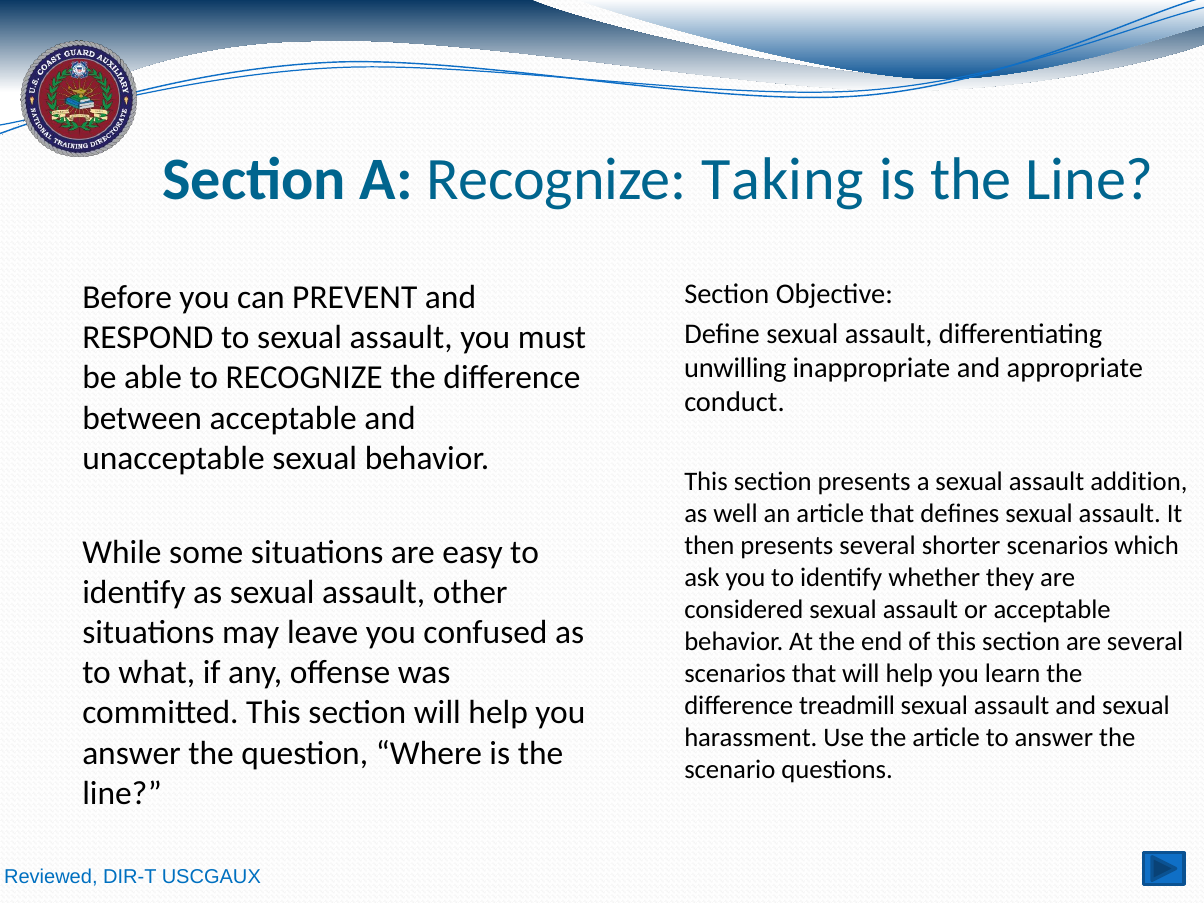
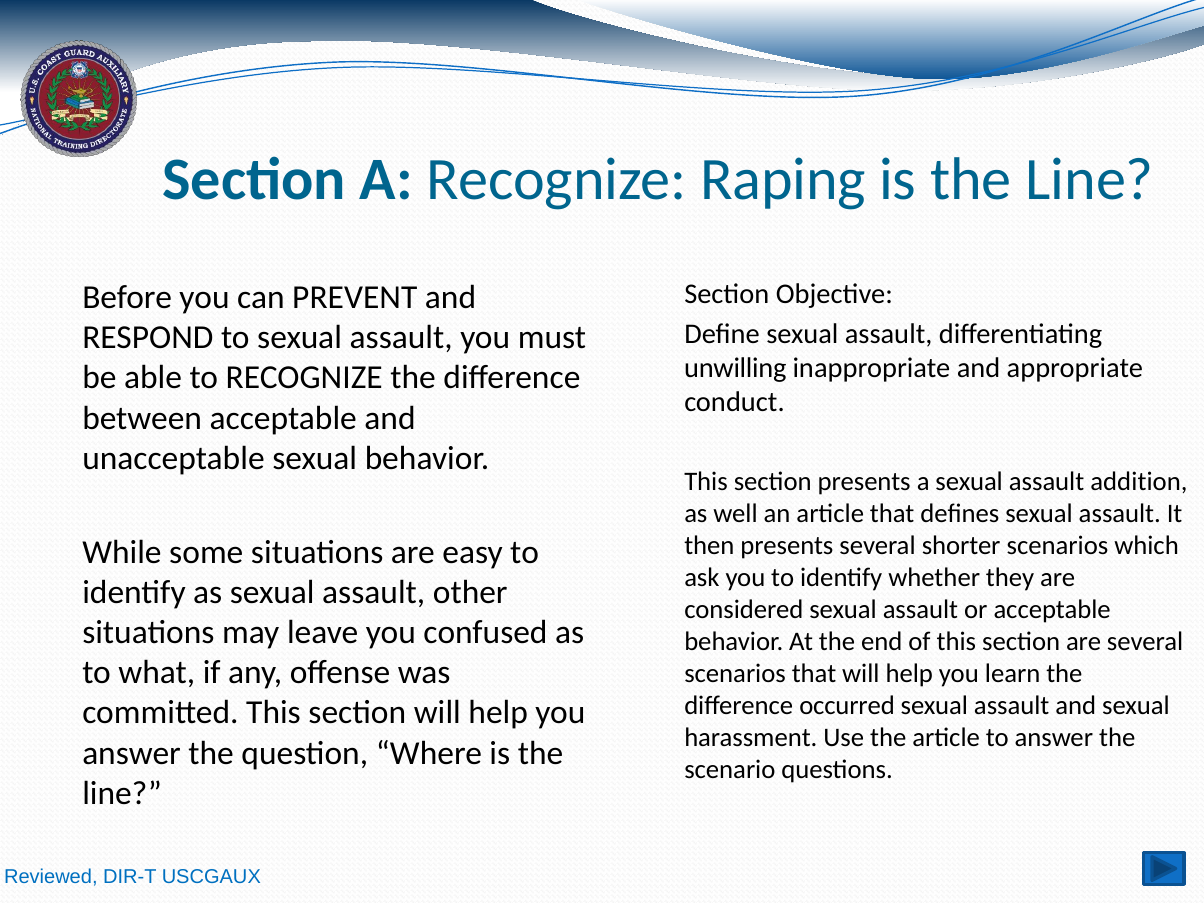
Taking: Taking -> Raping
treadmill: treadmill -> occurred
